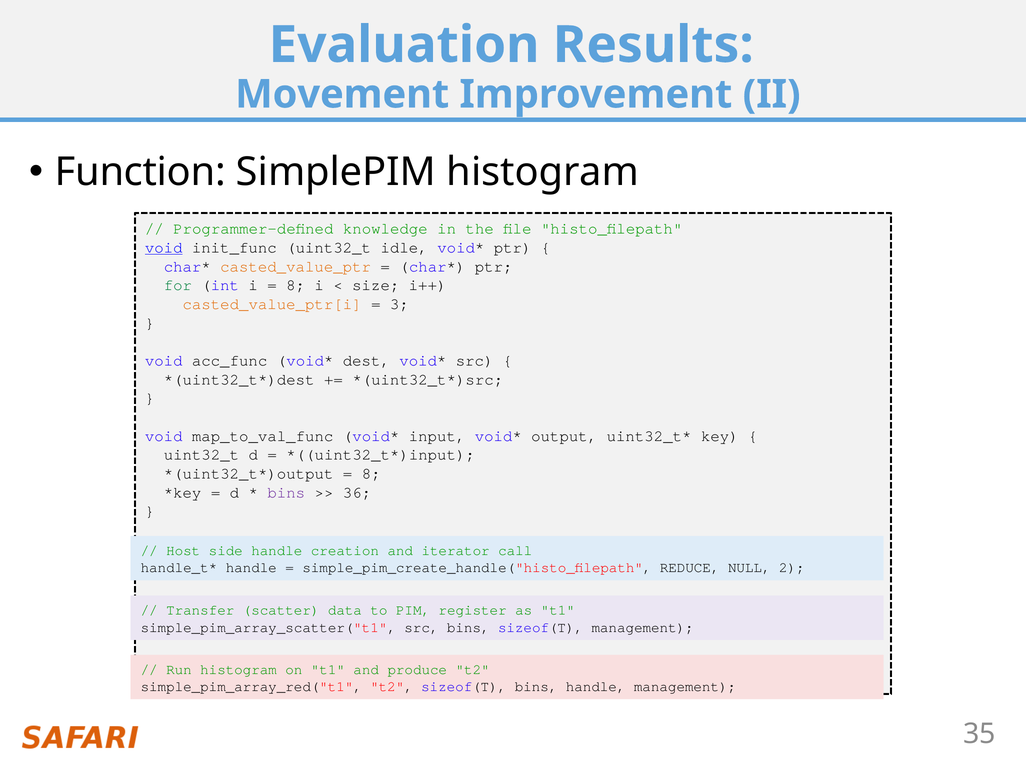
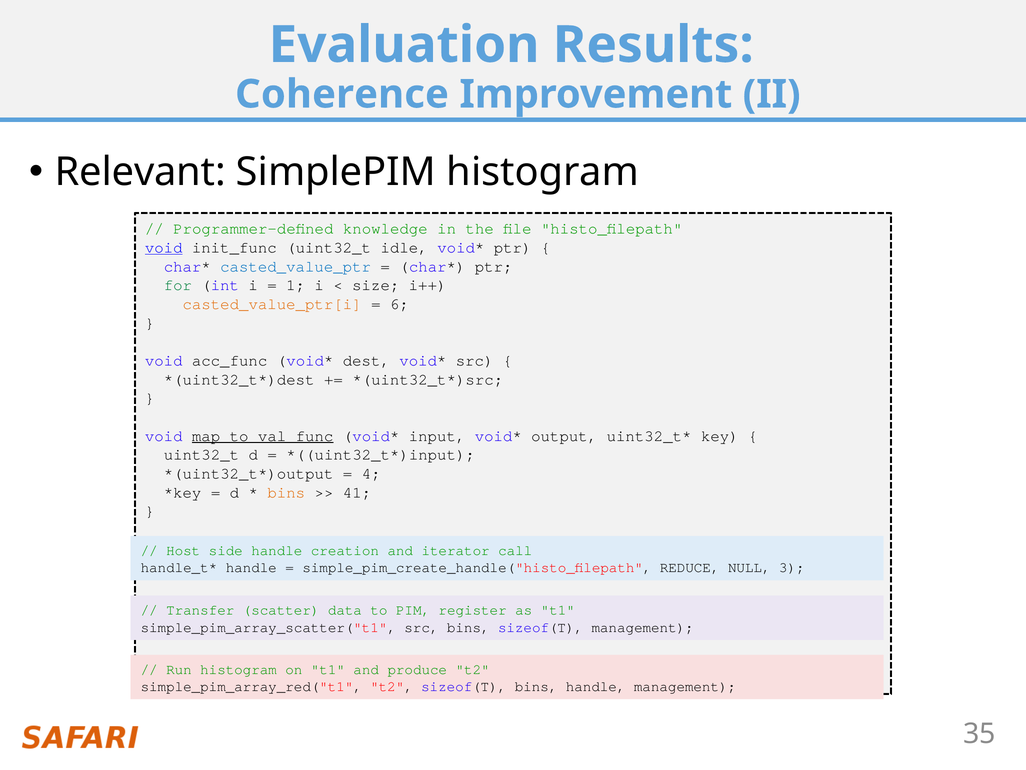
Movement: Movement -> Coherence
Function: Function -> Relevant
casted_value_ptr colour: orange -> blue
8 at (296, 285): 8 -> 1
3: 3 -> 6
map_to_val_func underline: none -> present
8 at (371, 473): 8 -> 4
bins at (286, 492) colour: purple -> orange
36: 36 -> 41
2: 2 -> 3
